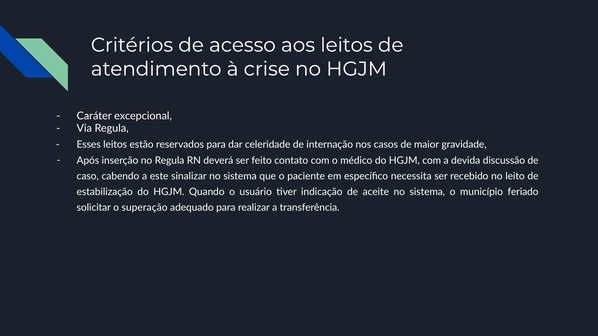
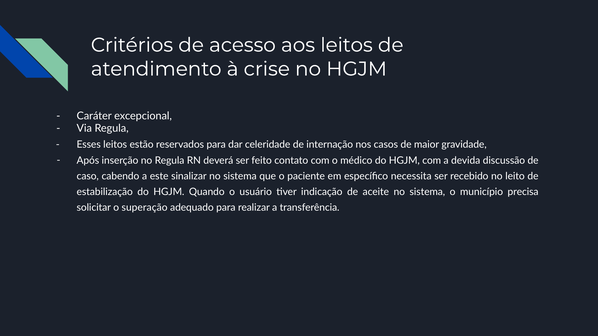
feriado: feriado -> precisa
